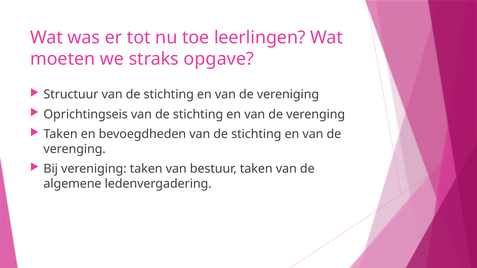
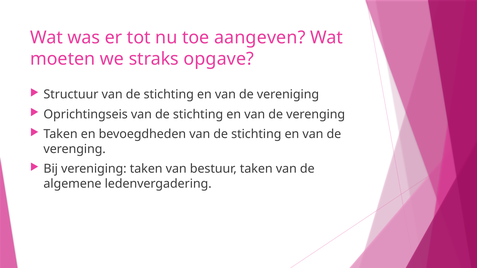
leerlingen: leerlingen -> aangeven
